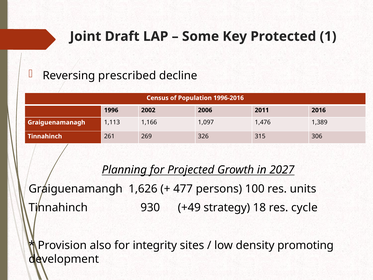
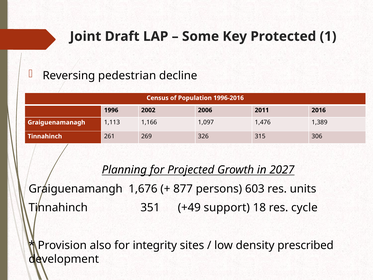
prescribed: prescribed -> pedestrian
1,626: 1,626 -> 1,676
477: 477 -> 877
100: 100 -> 603
930: 930 -> 351
strategy: strategy -> support
promoting: promoting -> prescribed
